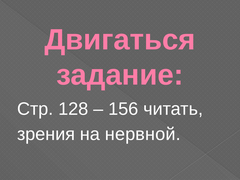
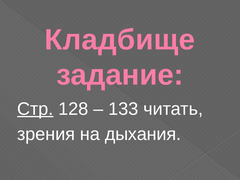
Двигаться: Двигаться -> Кладбище
Стр underline: none -> present
156: 156 -> 133
нервной: нервной -> дыхания
